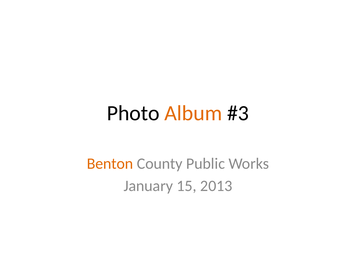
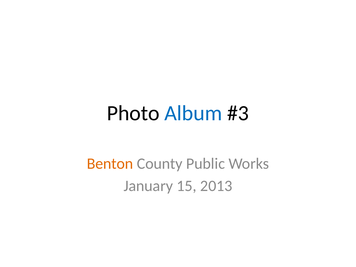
Album colour: orange -> blue
